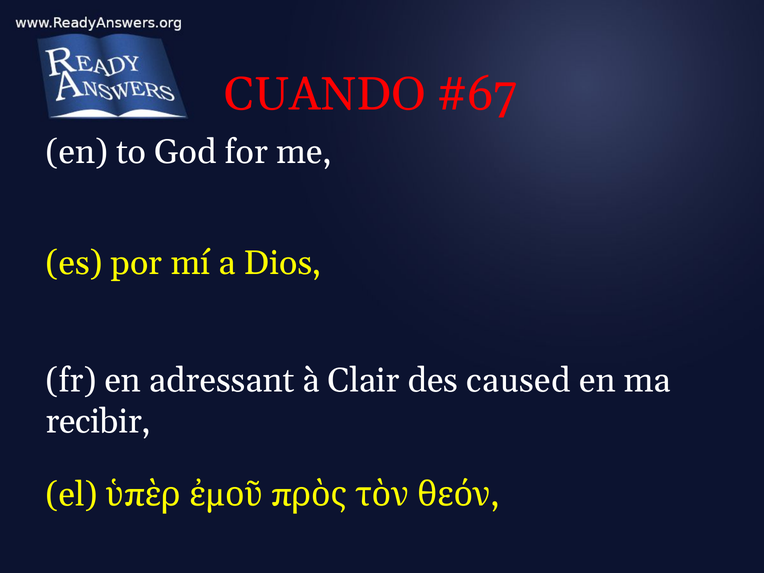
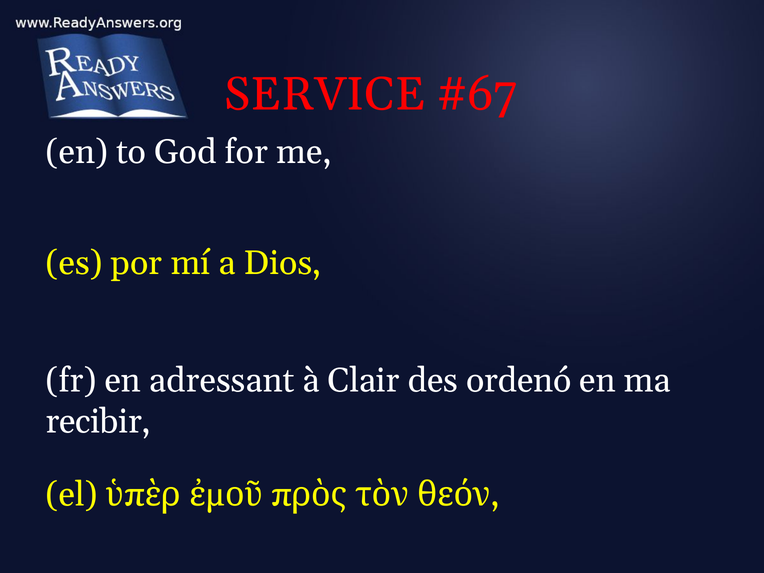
CUANDO: CUANDO -> SERVICE
caused: caused -> ordenó
